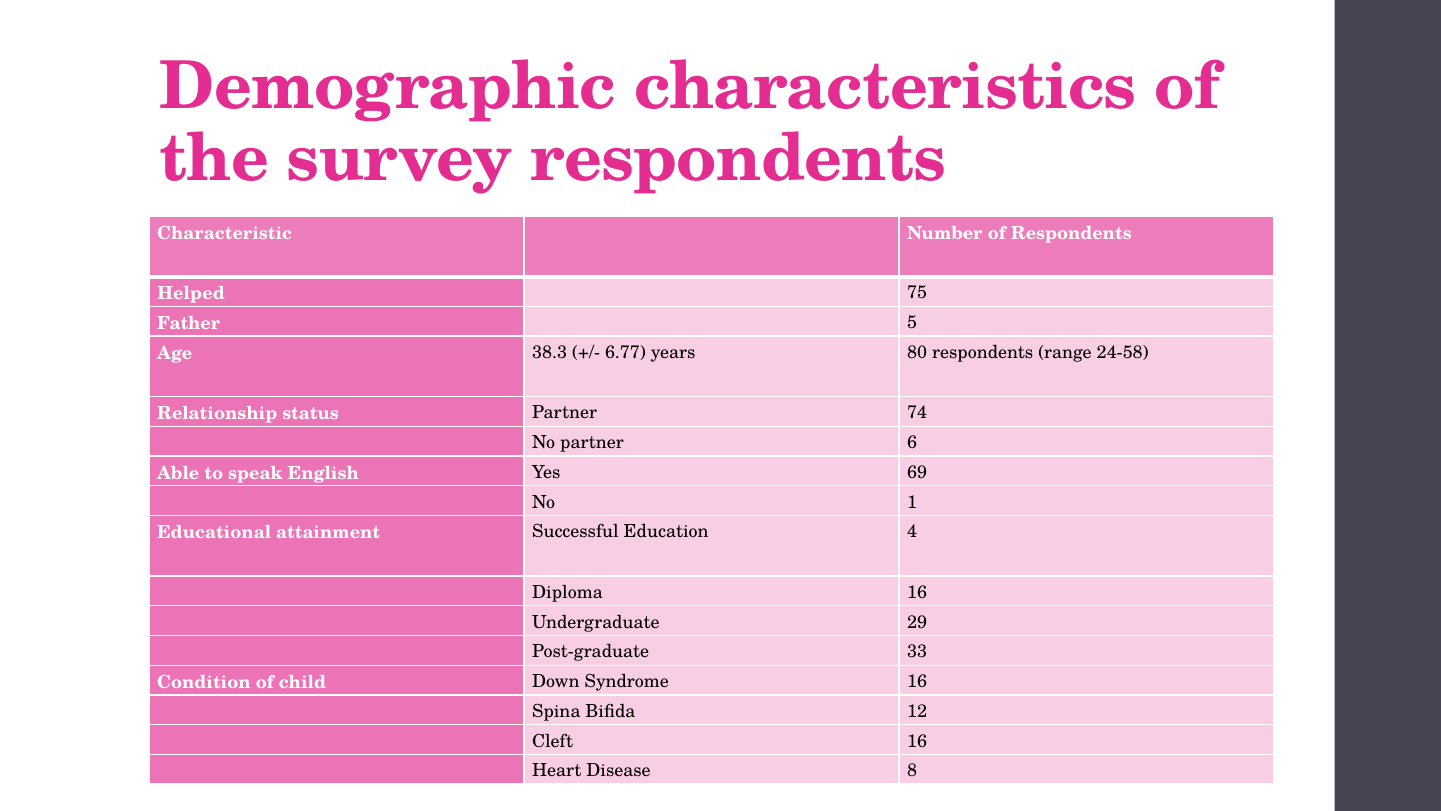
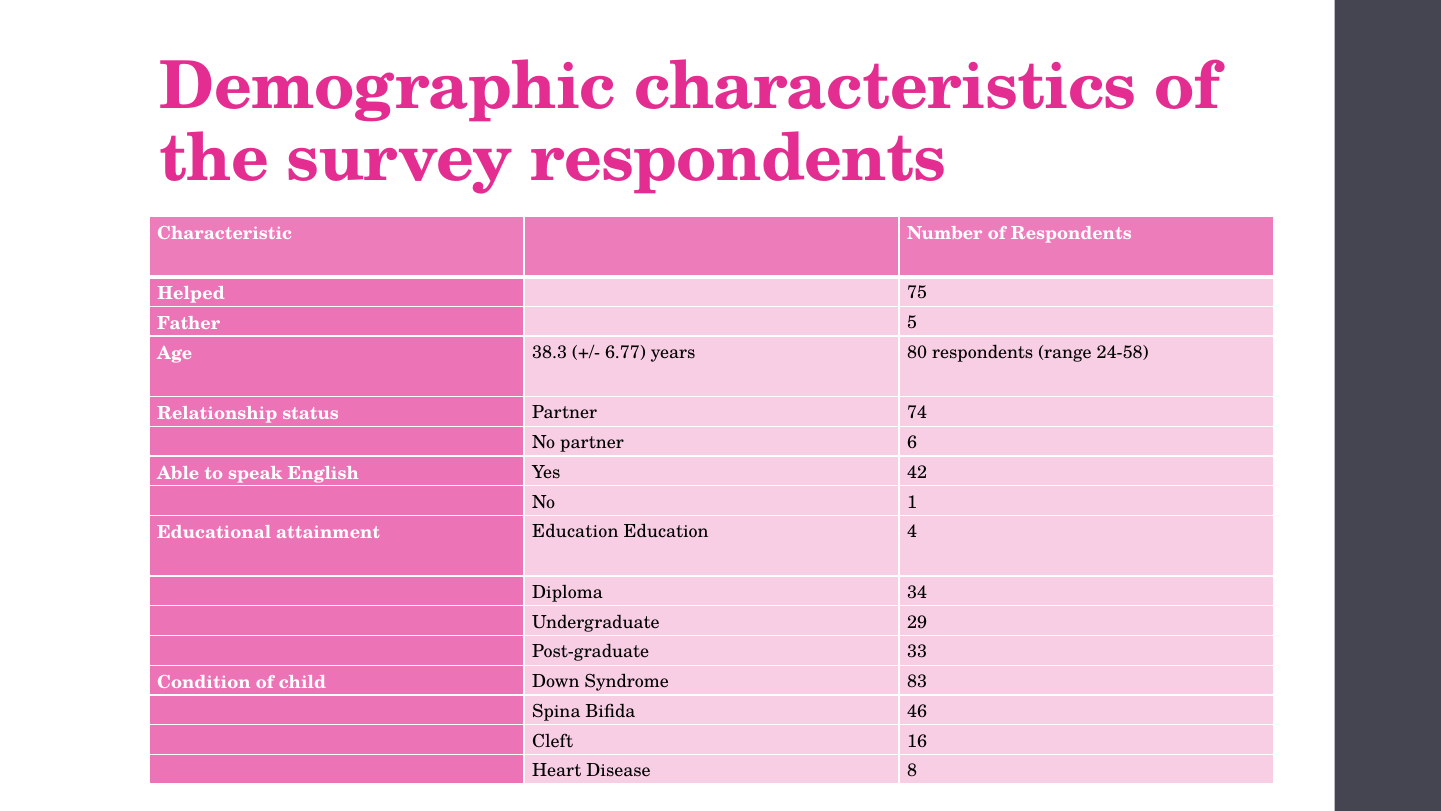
69: 69 -> 42
attainment Successful: Successful -> Education
Diploma 16: 16 -> 34
Syndrome 16: 16 -> 83
12: 12 -> 46
